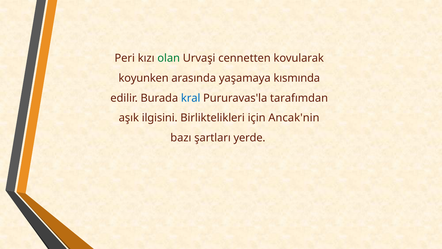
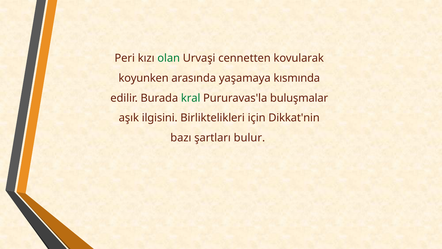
kral colour: blue -> green
tarafımdan: tarafımdan -> buluşmalar
Ancak'nin: Ancak'nin -> Dikkat'nin
yerde: yerde -> bulur
